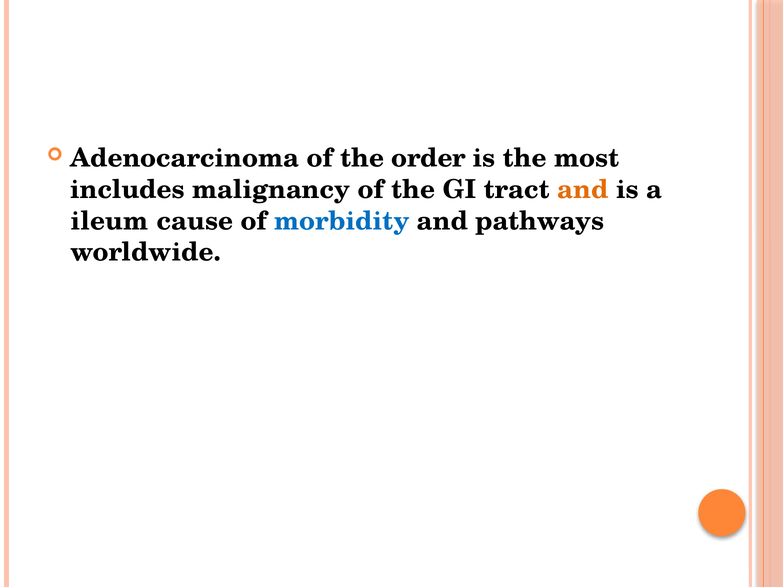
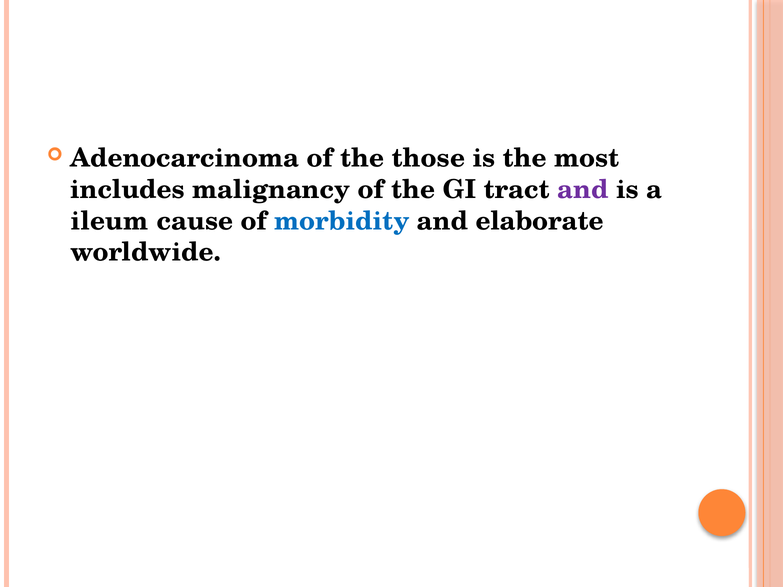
order: order -> those
and at (583, 190) colour: orange -> purple
pathways: pathways -> elaborate
